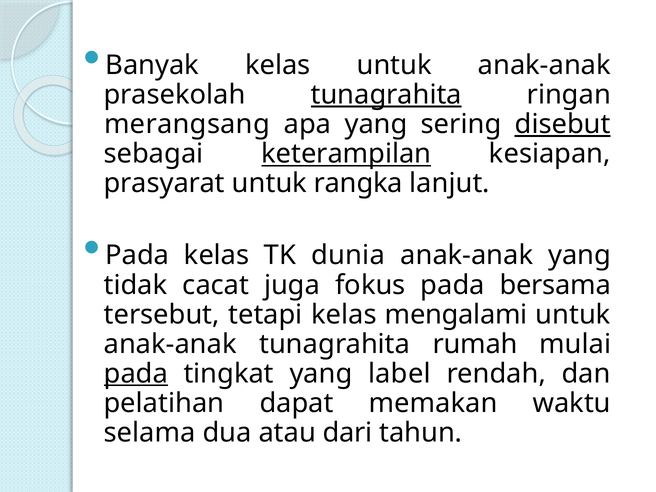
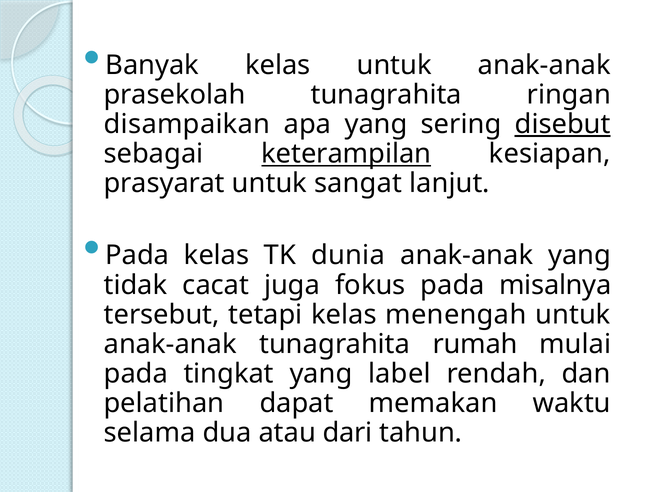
tunagrahita at (386, 95) underline: present -> none
merangsang: merangsang -> disampaikan
rangka: rangka -> sangat
bersama: bersama -> misalnya
mengalami: mengalami -> menengah
pada at (136, 374) underline: present -> none
